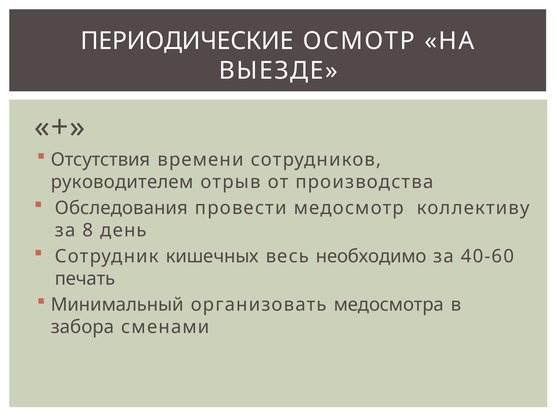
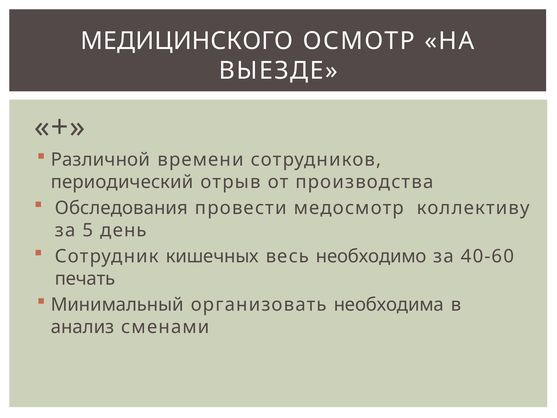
ПЕРИОДИЧЕСКИЕ: ПЕРИОДИЧЕСКИЕ -> МЕДИЦИНСКОГО
Отсутствия: Отсутствия -> Различной
руководителем: руководителем -> периодический
8: 8 -> 5
медосмотра: медосмотра -> необходима
забора: забора -> анализ
